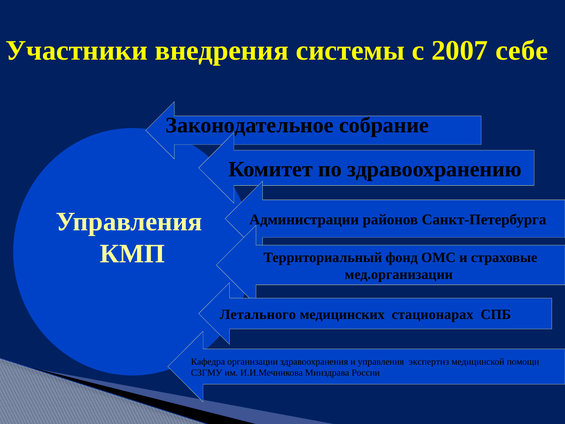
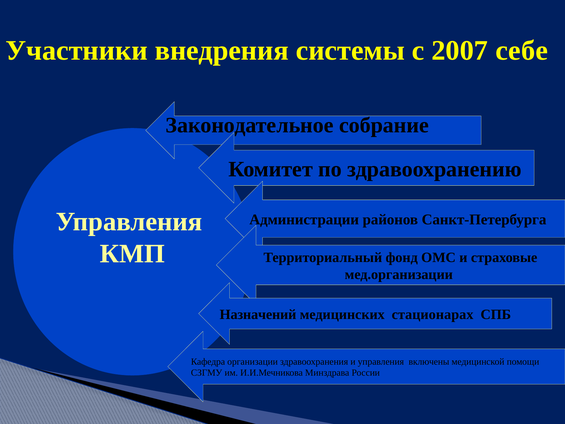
Летального: Летального -> Назначений
экспертиз: экспертиз -> включены
